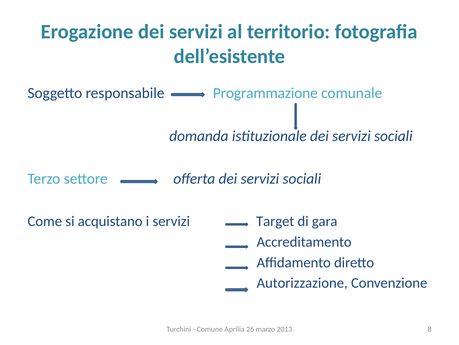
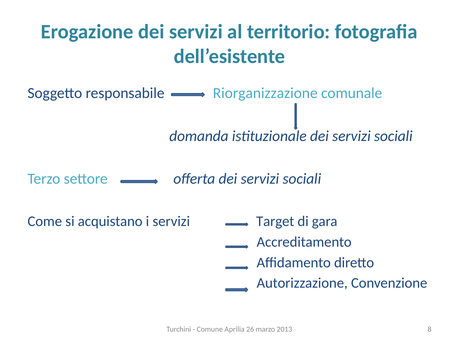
Programmazione: Programmazione -> Riorganizzazione
